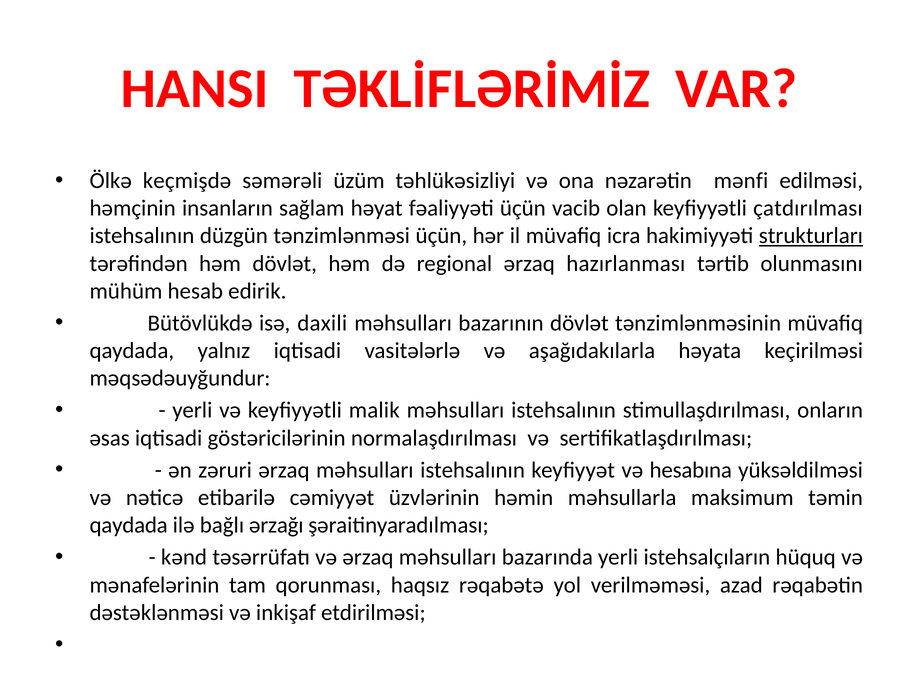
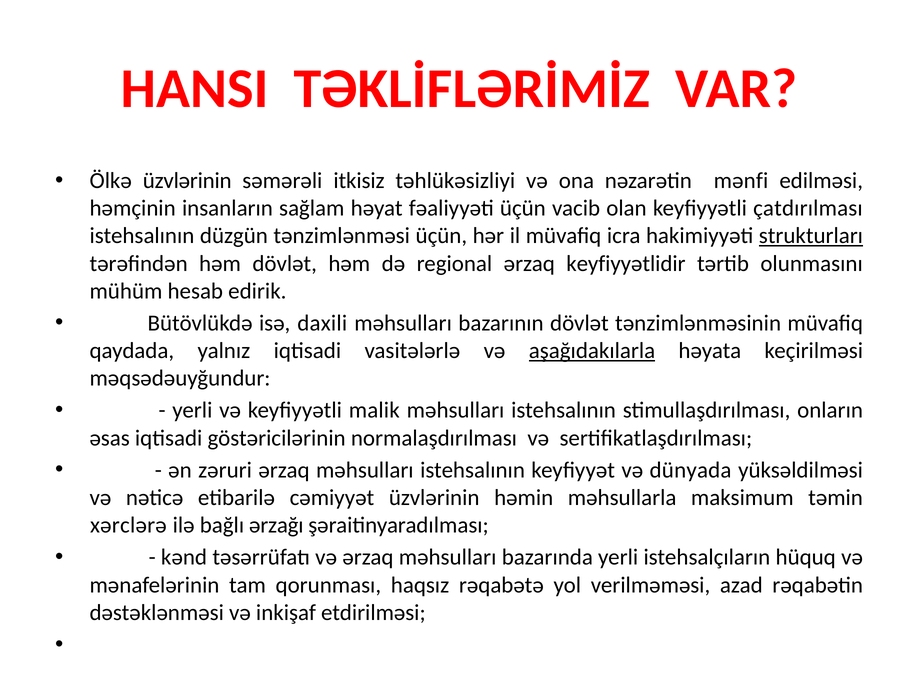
Ölkə keçmişdə: keçmişdə -> üzvlərinin
üzüm: üzüm -> itkisiz
hazırlanması: hazırlanması -> keyfiyyətlidir
aşağıdakılarla underline: none -> present
hesabına: hesabına -> dünyada
qaydada at (129, 525): qaydada -> xərclərə
